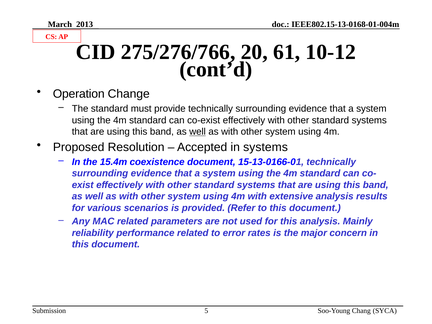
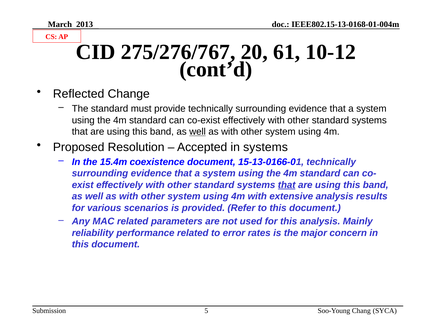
275/276/766: 275/276/766 -> 275/276/767
Operation: Operation -> Reflected
that at (287, 185) underline: none -> present
